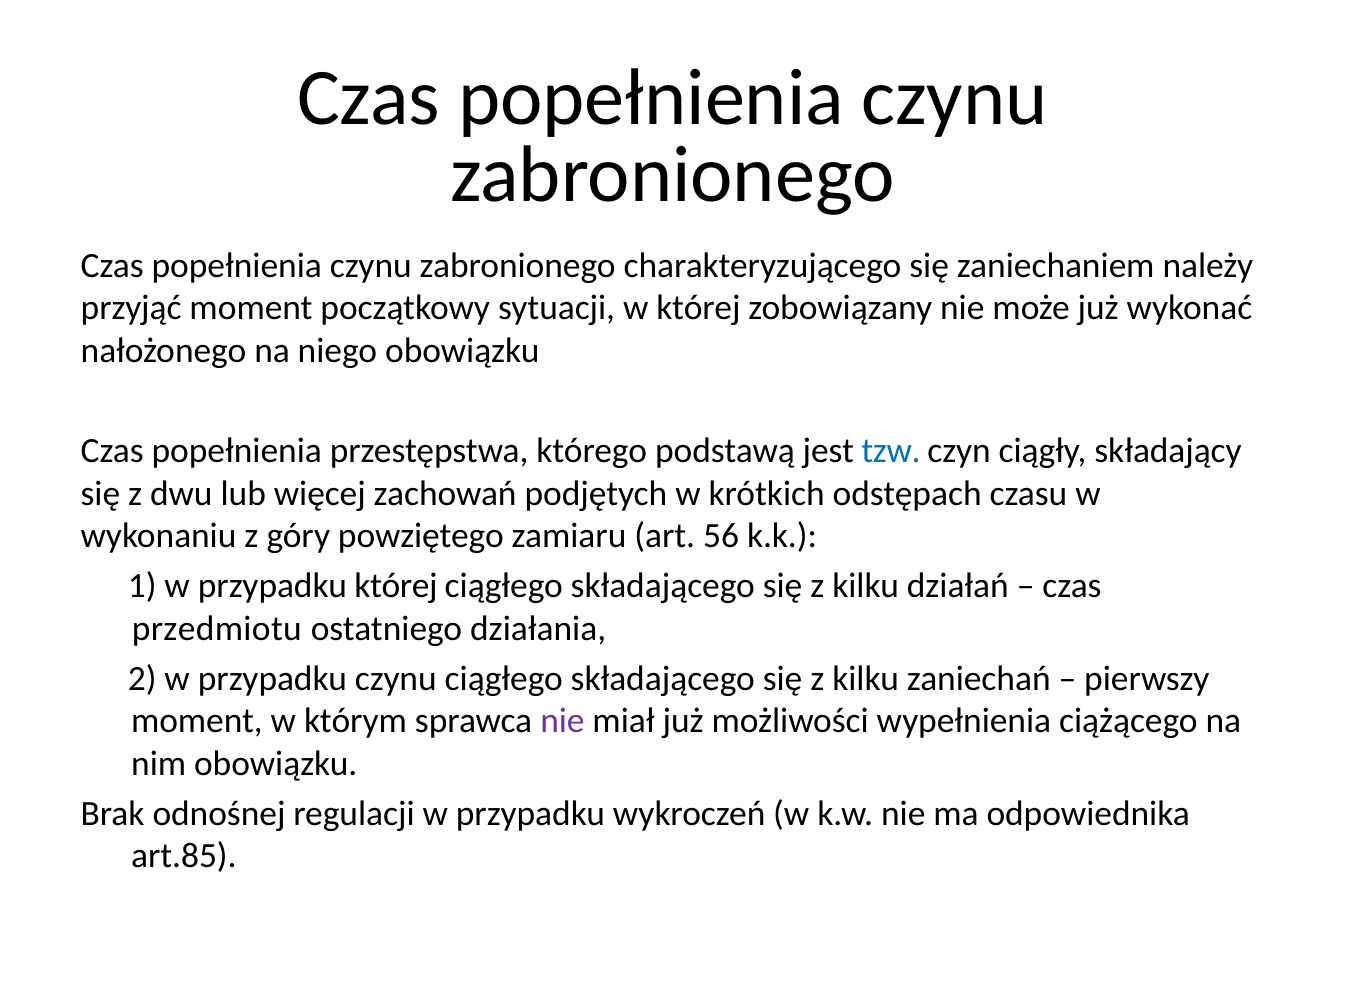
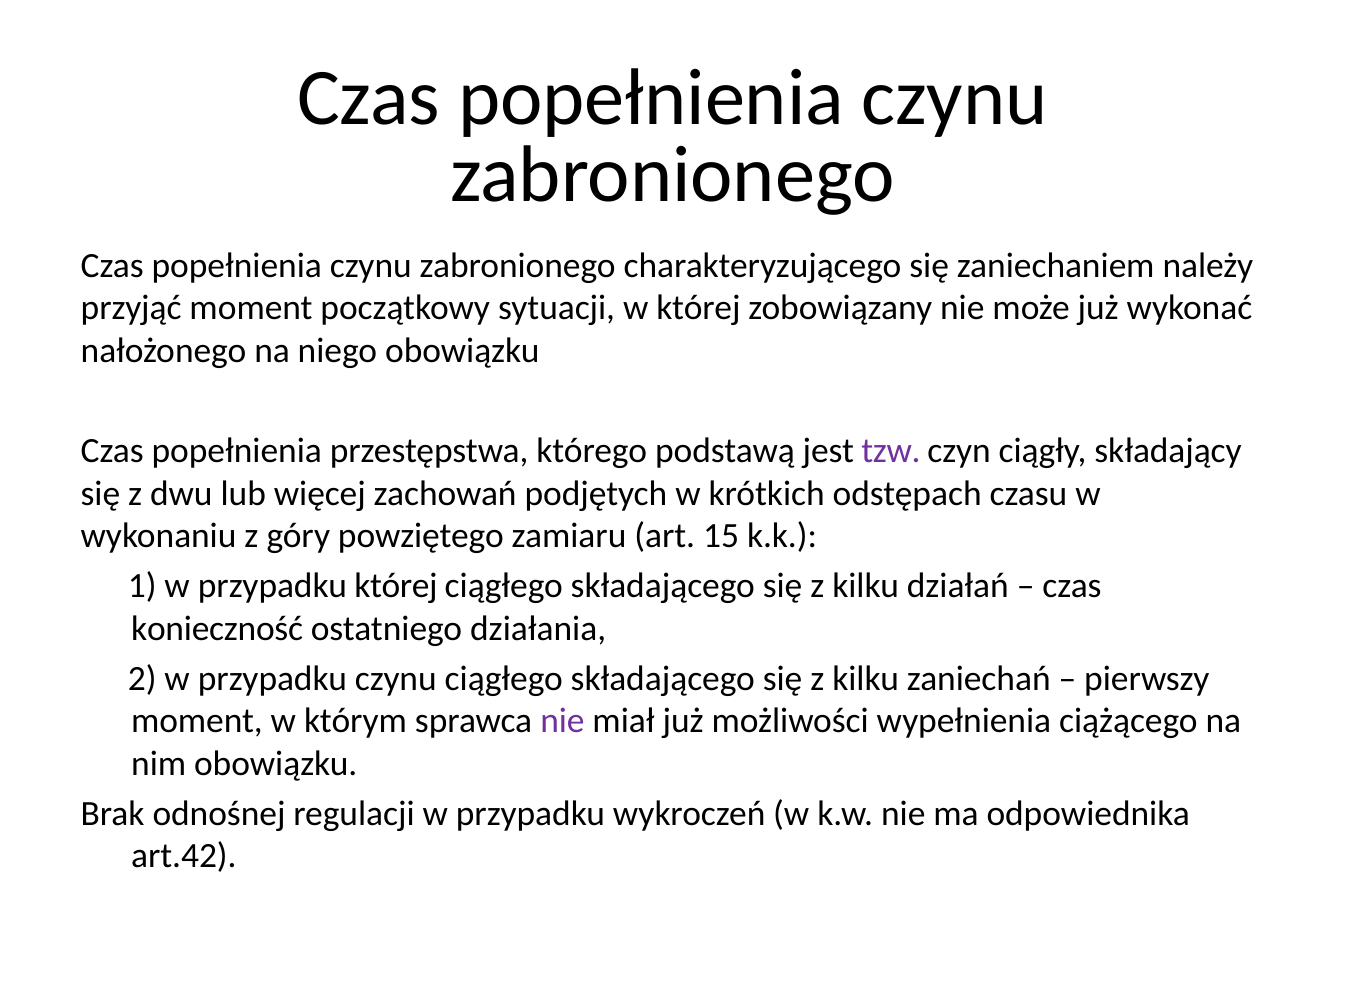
tzw colour: blue -> purple
56: 56 -> 15
przedmiotu: przedmiotu -> konieczność
art.85: art.85 -> art.42
